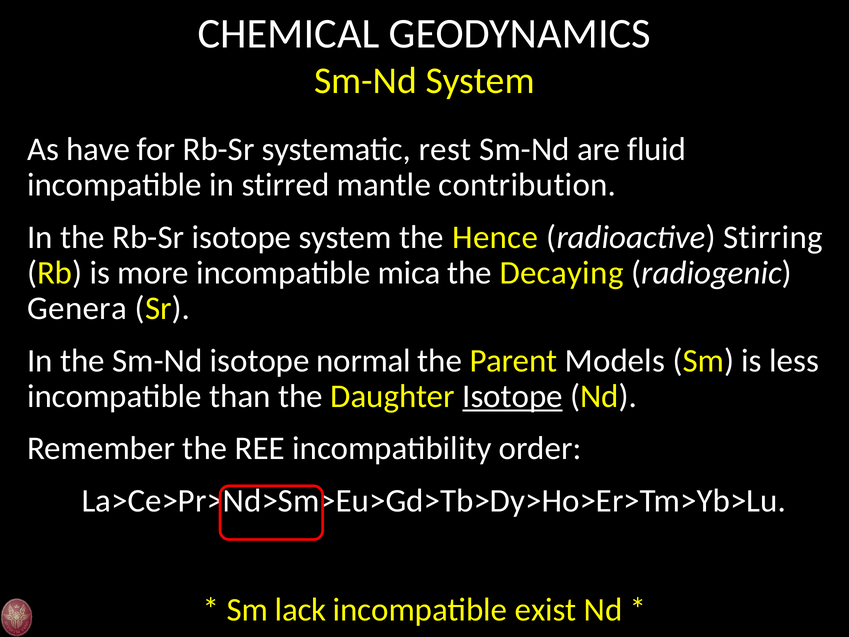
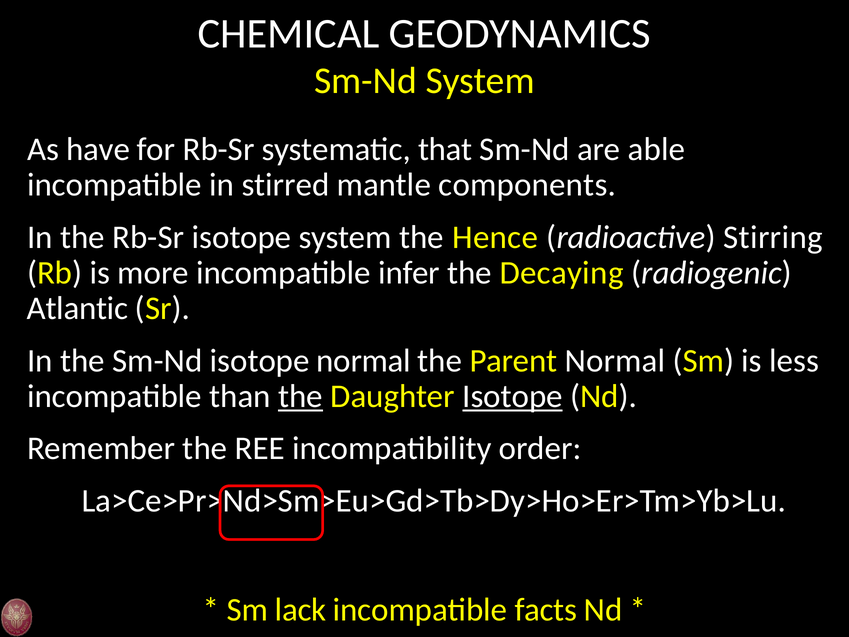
rest: rest -> that
fluid: fluid -> able
contribution: contribution -> components
mica: mica -> infer
Genera: Genera -> Atlantic
Parent Models: Models -> Normal
the at (300, 396) underline: none -> present
exist: exist -> facts
